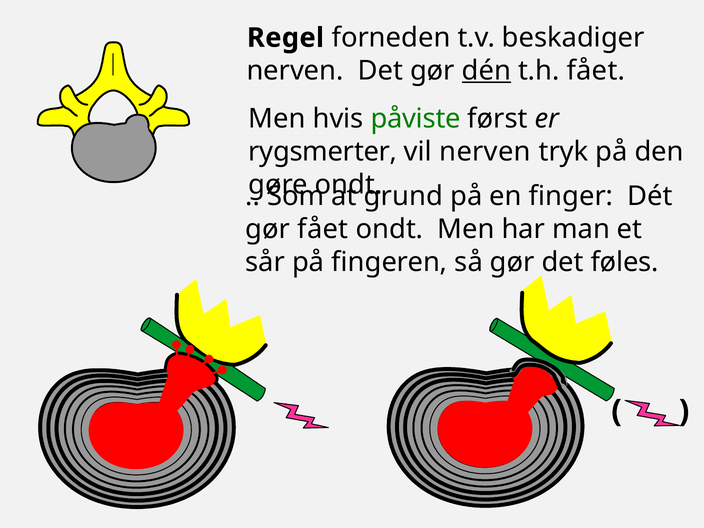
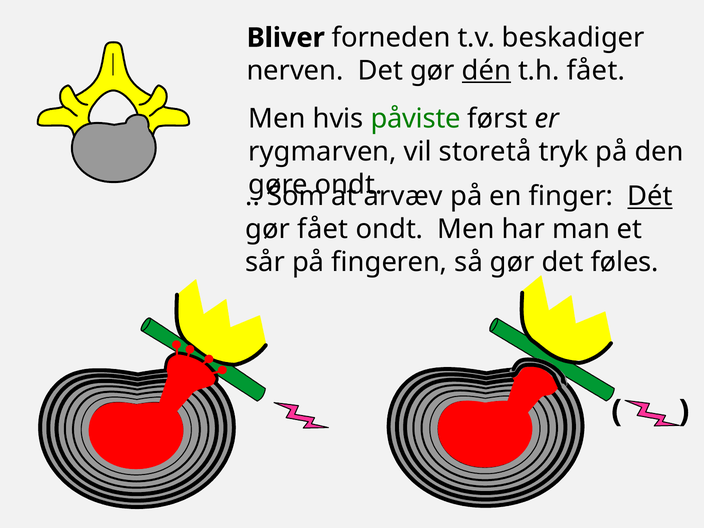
Regel: Regel -> Bliver
rygsmerter: rygsmerter -> rygmarven
vil nerven: nerven -> storetå
grund: grund -> arvæv
Dét underline: none -> present
